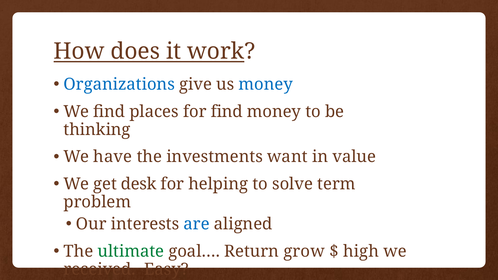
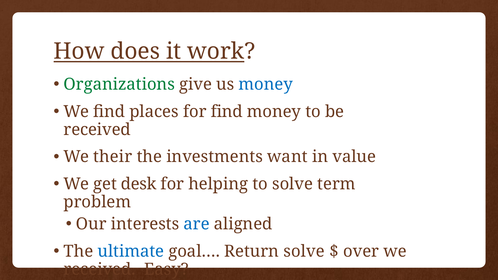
Organizations colour: blue -> green
thinking at (97, 130): thinking -> received
have: have -> their
ultimate colour: green -> blue
Return grow: grow -> solve
high: high -> over
